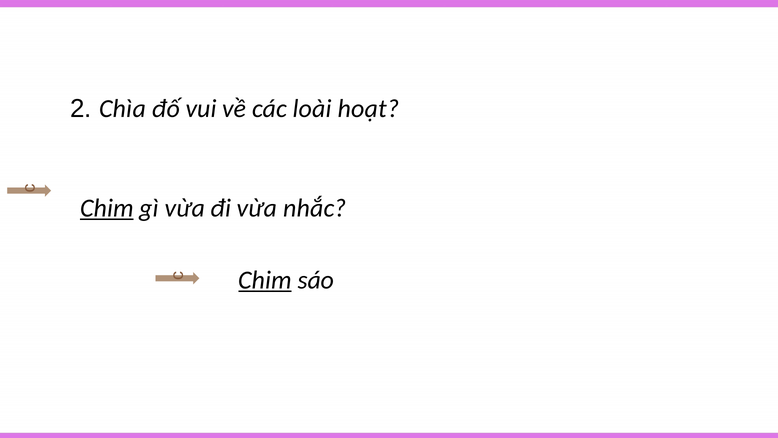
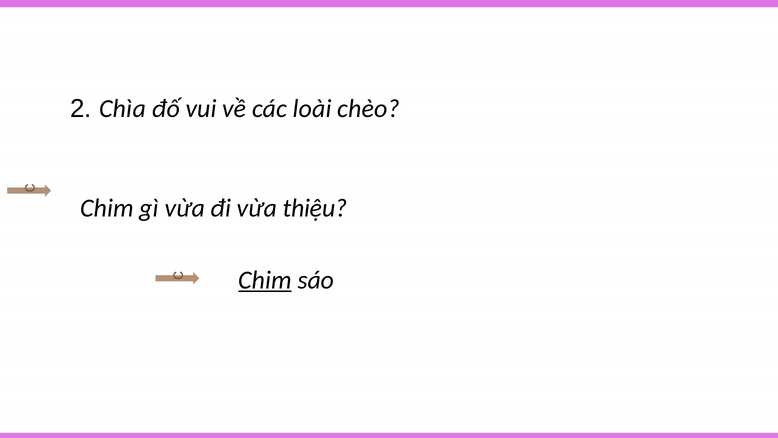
hoạt: hoạt -> chèo
Chim at (107, 208) underline: present -> none
nhắc: nhắc -> thiệu
